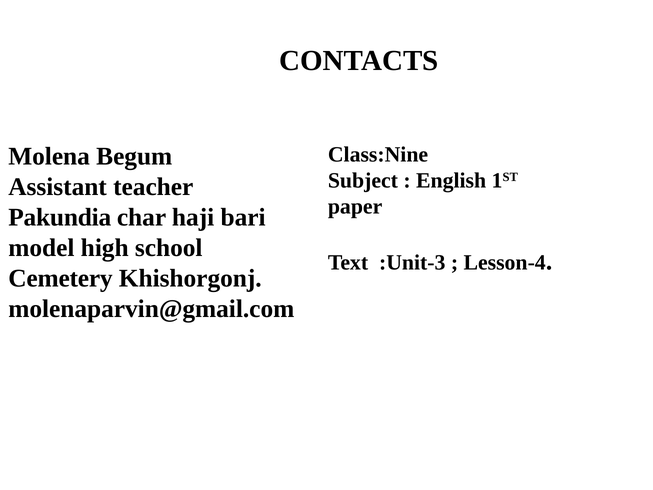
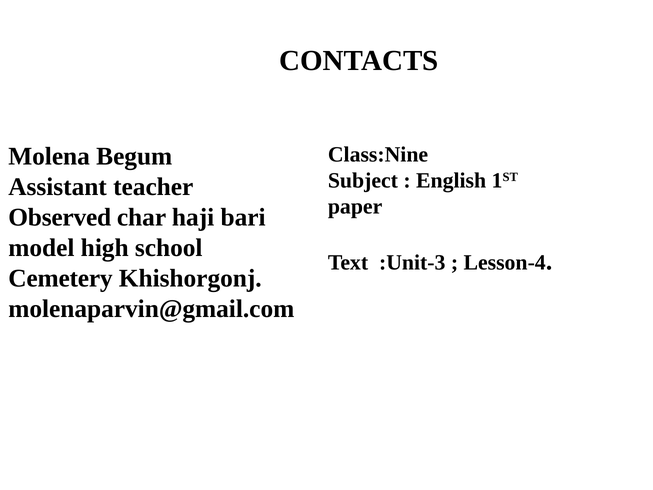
Pakundia: Pakundia -> Observed
